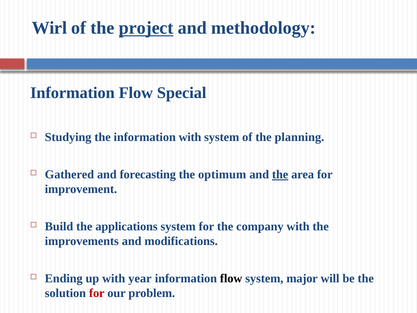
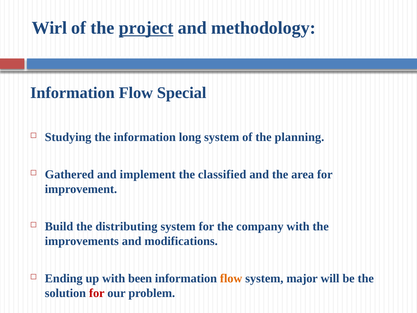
information with: with -> long
forecasting: forecasting -> implement
optimum: optimum -> classified
the at (280, 174) underline: present -> none
applications: applications -> distributing
year: year -> been
flow at (231, 278) colour: black -> orange
